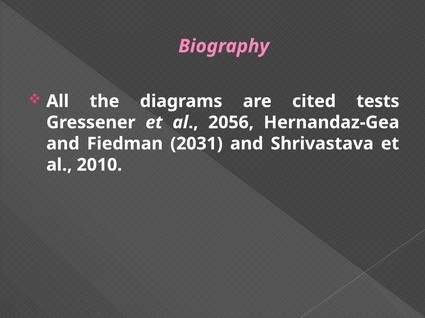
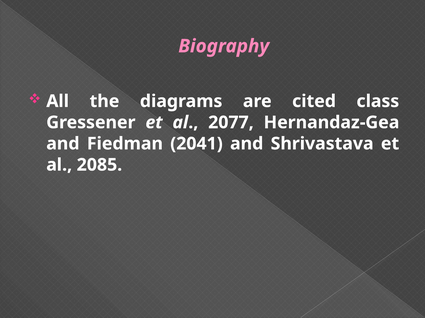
tests: tests -> class
2056: 2056 -> 2077
2031: 2031 -> 2041
2010: 2010 -> 2085
